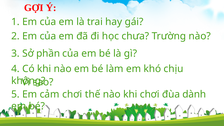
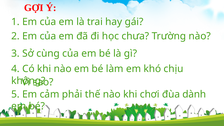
phần: phần -> cùng
cảm chơi: chơi -> phải
